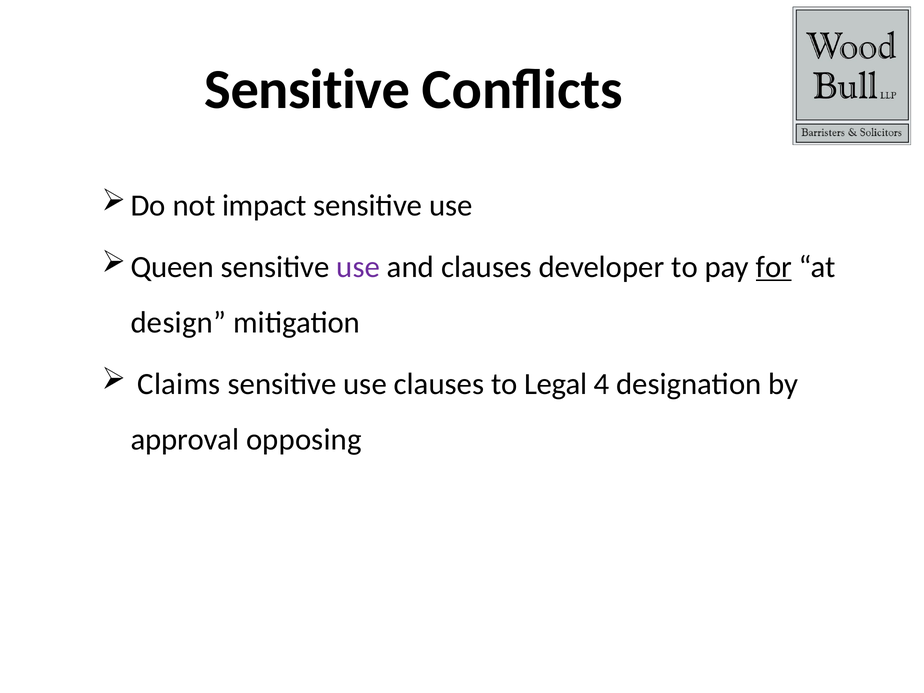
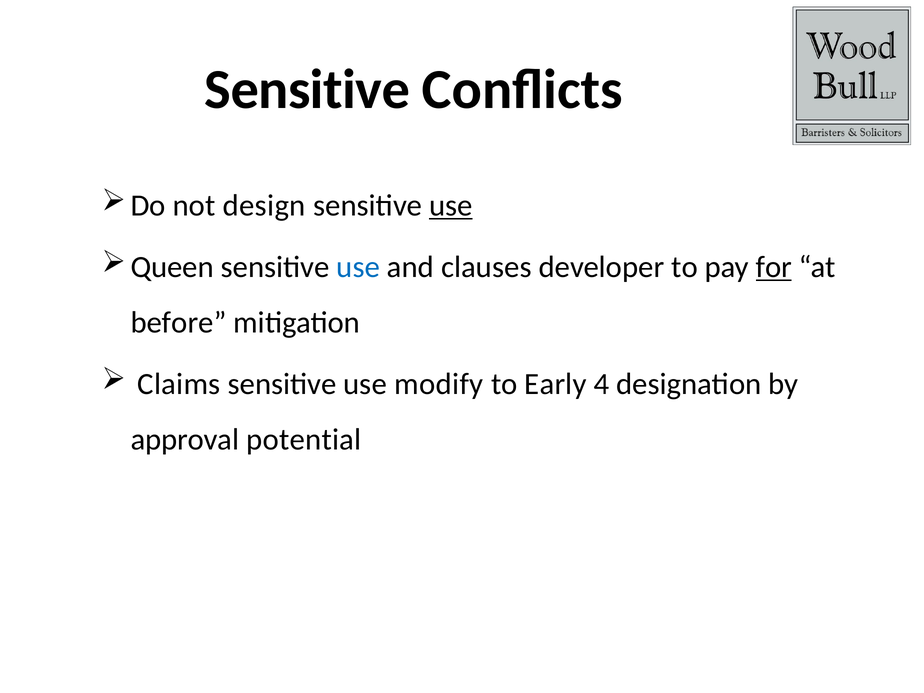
impact: impact -> design
use at (451, 205) underline: none -> present
use at (358, 267) colour: purple -> blue
design: design -> before
use clauses: clauses -> modify
Legal: Legal -> Early
opposing: opposing -> potential
